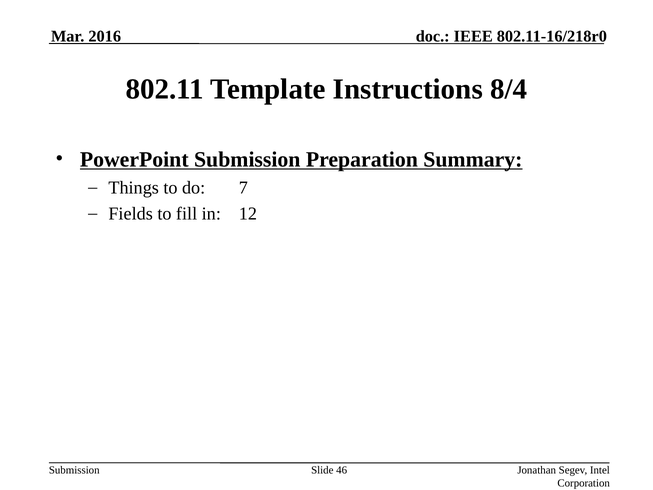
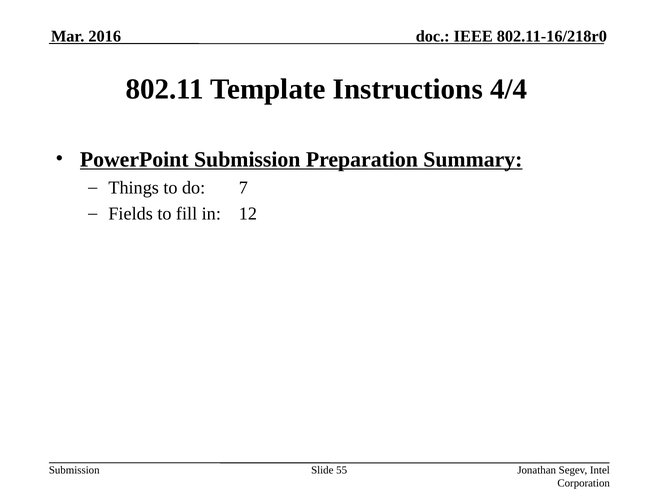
8/4: 8/4 -> 4/4
46: 46 -> 55
